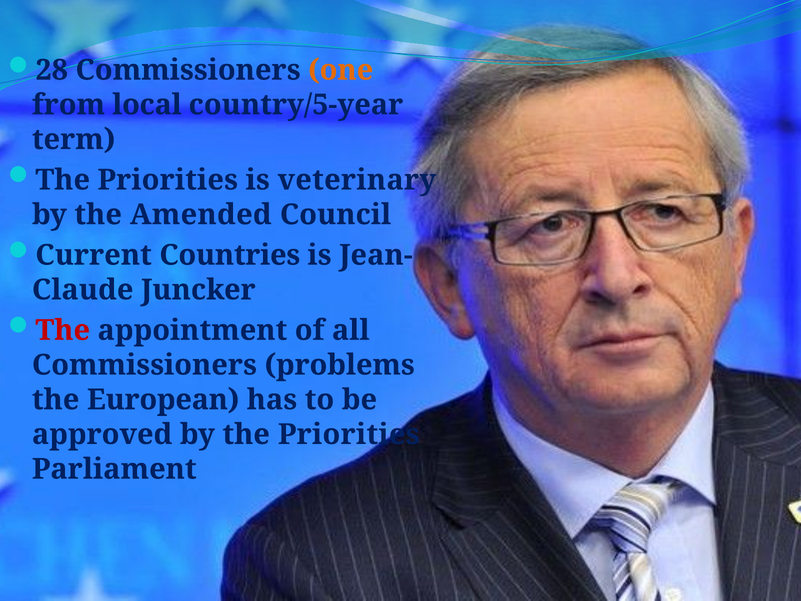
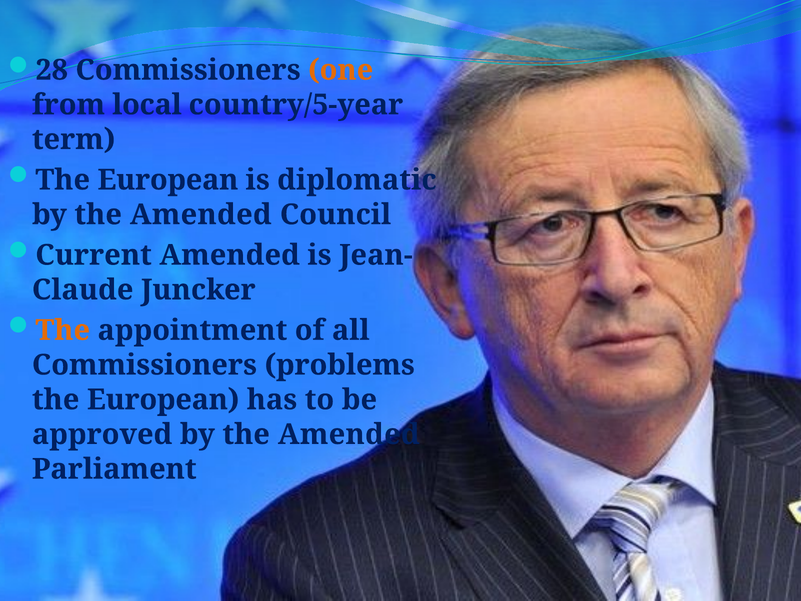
Priorities at (168, 180): Priorities -> European
veterinary: veterinary -> diplomatic
Current Countries: Countries -> Amended
The at (63, 330) colour: red -> orange
approved by the Priorities: Priorities -> Amended
